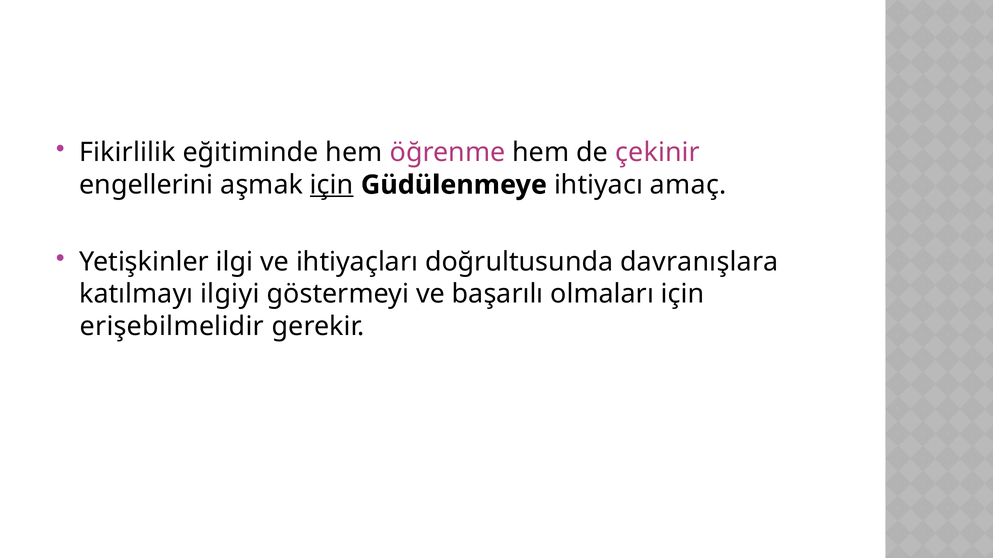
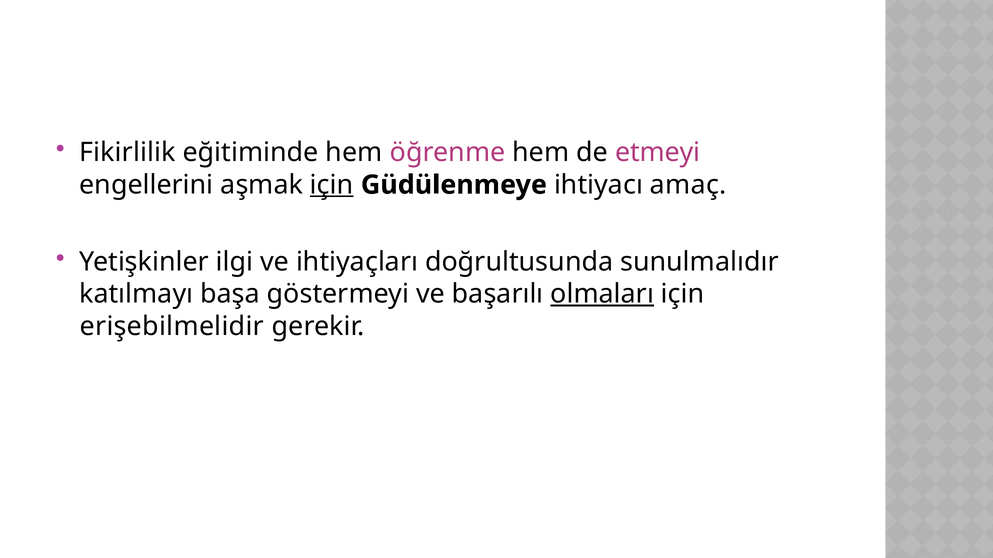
çekinir: çekinir -> etmeyi
davranışlara: davranışlara -> sunulmalıdır
ilgiyi: ilgiyi -> başa
olmaları underline: none -> present
